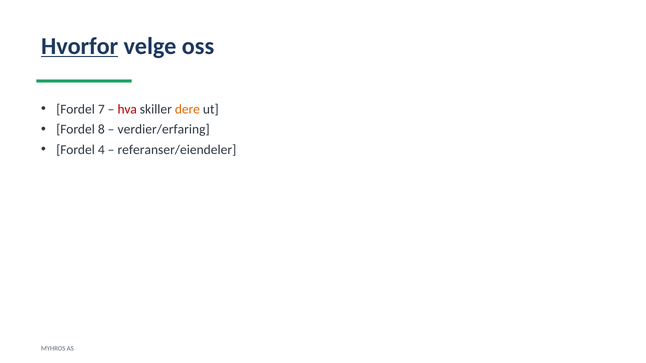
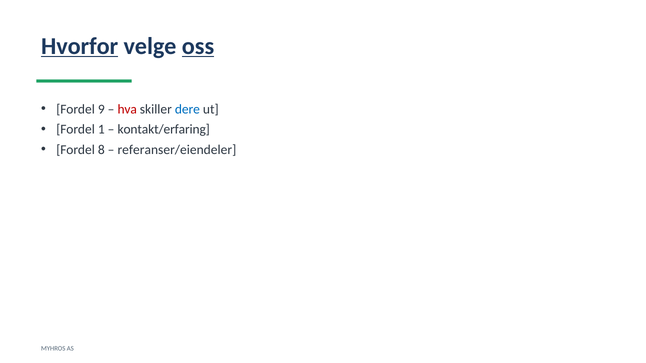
oss underline: none -> present
7: 7 -> 9
dere colour: orange -> blue
8: 8 -> 1
verdier/erfaring: verdier/erfaring -> kontakt/erfaring
4: 4 -> 8
